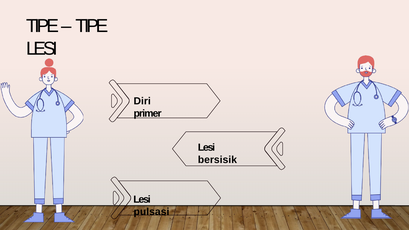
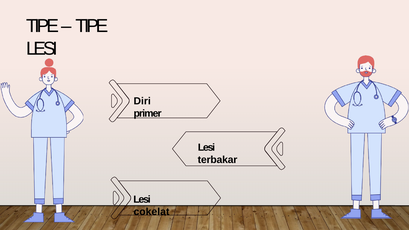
bersisik: bersisik -> terbakar
pulsasi: pulsasi -> cokelat
